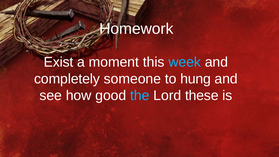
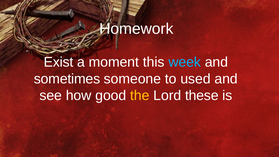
completely: completely -> sometimes
hung: hung -> used
the colour: light blue -> yellow
